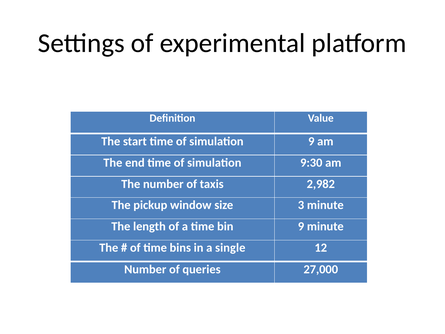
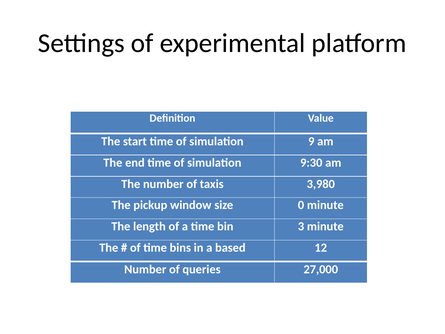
2,982: 2,982 -> 3,980
3: 3 -> 0
bin 9: 9 -> 3
single: single -> based
